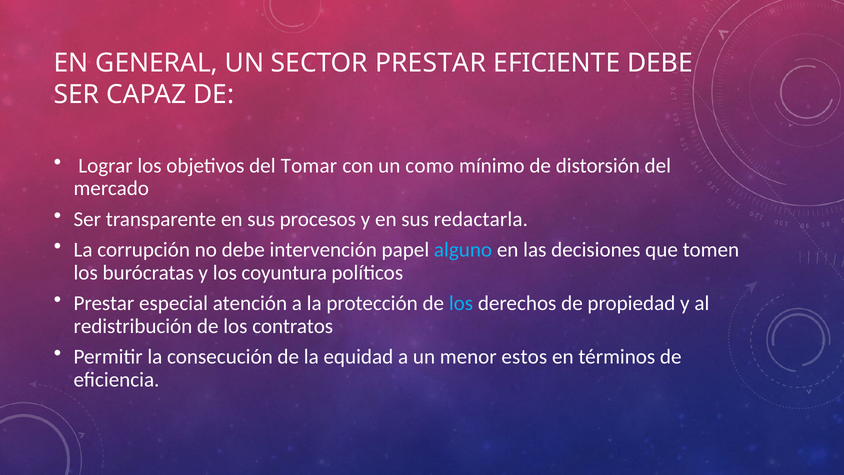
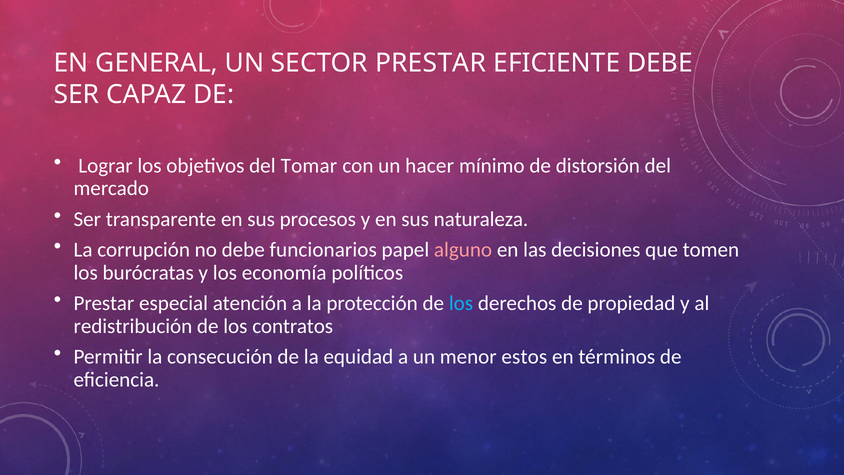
como: como -> hacer
redactarla: redactarla -> naturaleza
intervención: intervención -> funcionarios
alguno colour: light blue -> pink
coyuntura: coyuntura -> economía
